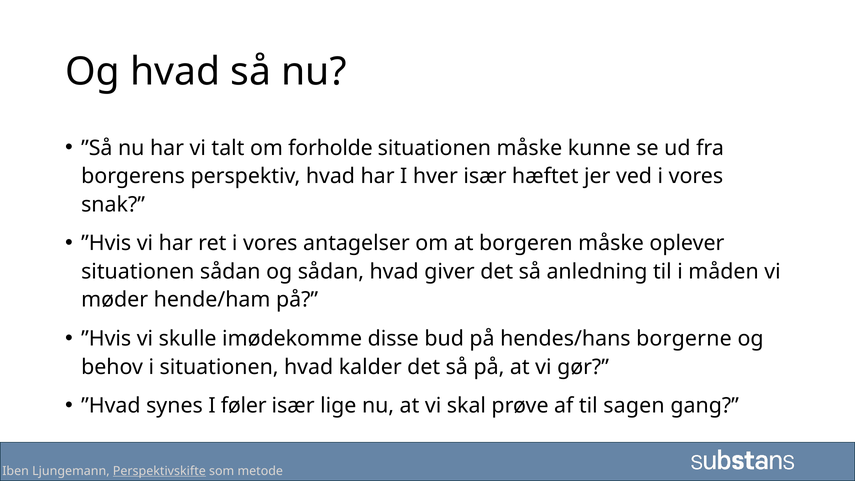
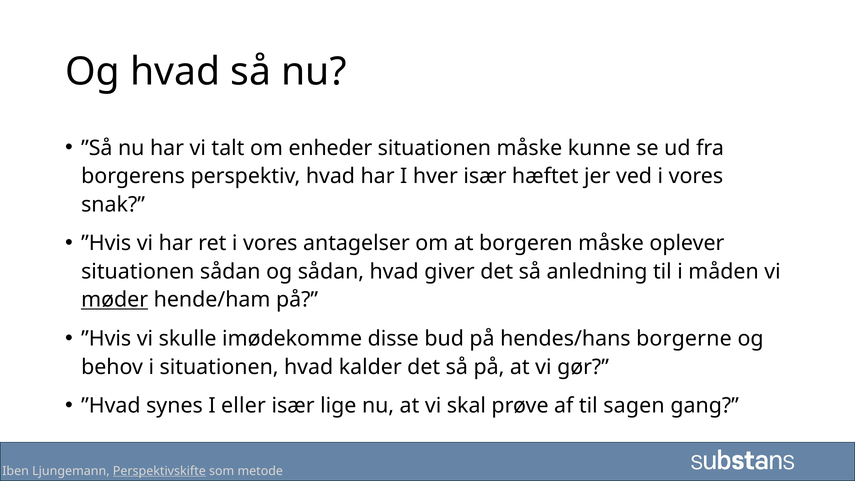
forholde: forholde -> enheder
møder underline: none -> present
føler: føler -> eller
